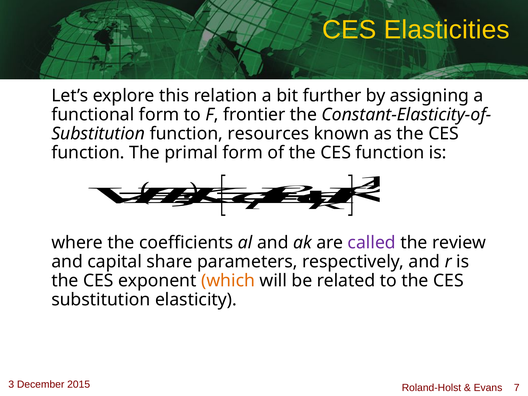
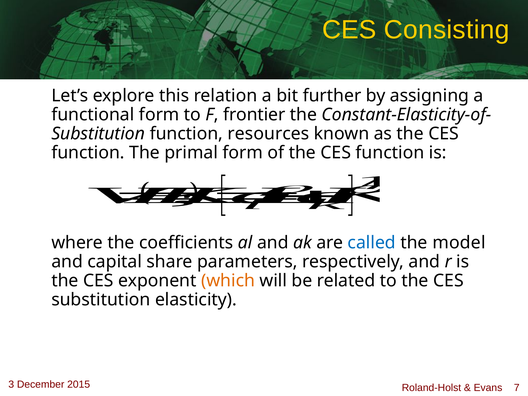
Elasticities: Elasticities -> Consisting
called colour: purple -> blue
review: review -> model
